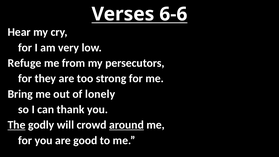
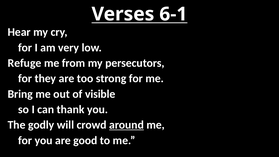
6-6: 6-6 -> 6-1
lonely: lonely -> visible
The underline: present -> none
